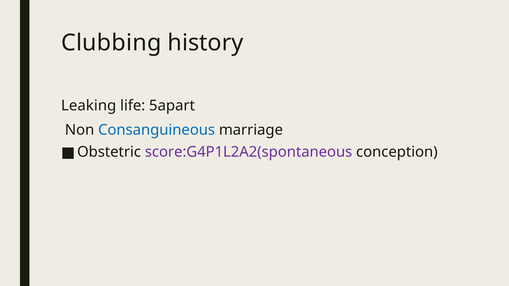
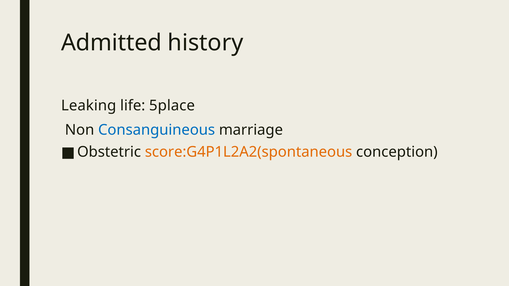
Clubbing: Clubbing -> Admitted
5apart: 5apart -> 5place
score:G4P1L2A2(spontaneous colour: purple -> orange
